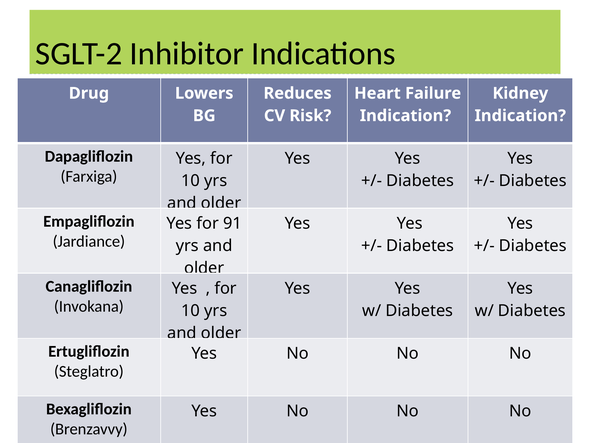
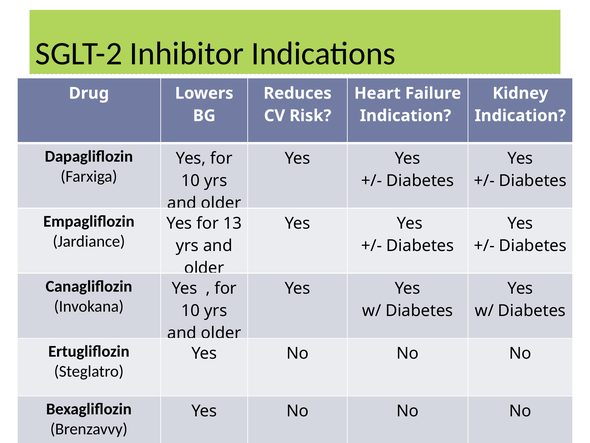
91: 91 -> 13
